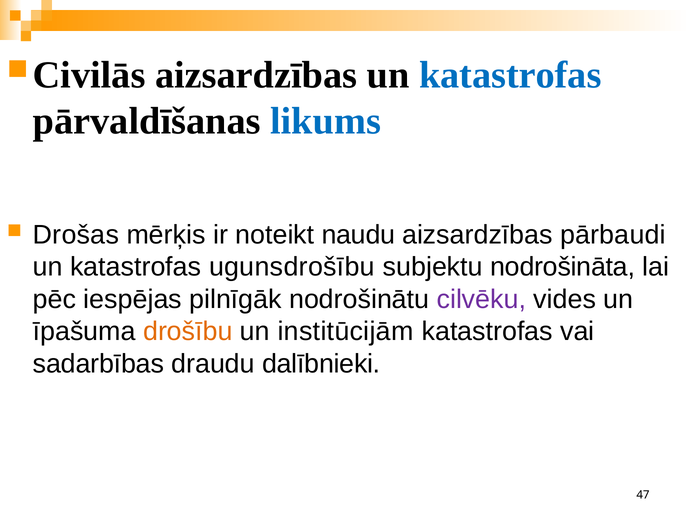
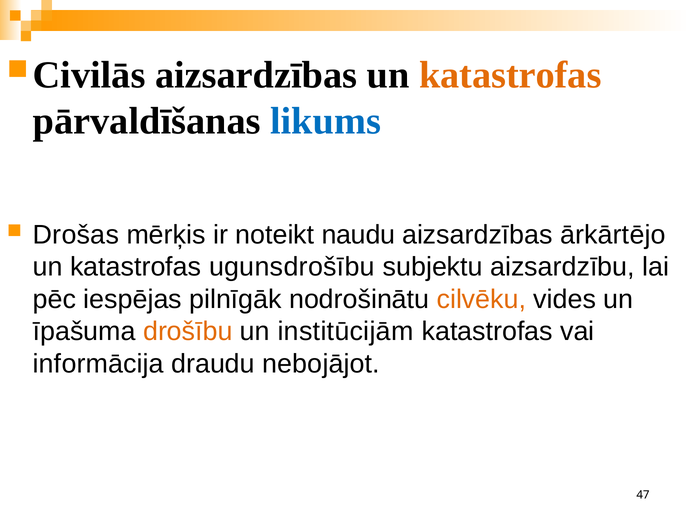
katastrofas at (510, 75) colour: blue -> orange
pārbaudi: pārbaudi -> ārkārtējo
nodrošināta: nodrošināta -> aizsardzību
cilvēku colour: purple -> orange
sadarbības: sadarbības -> informācija
dalībnieki: dalībnieki -> nebojājot
